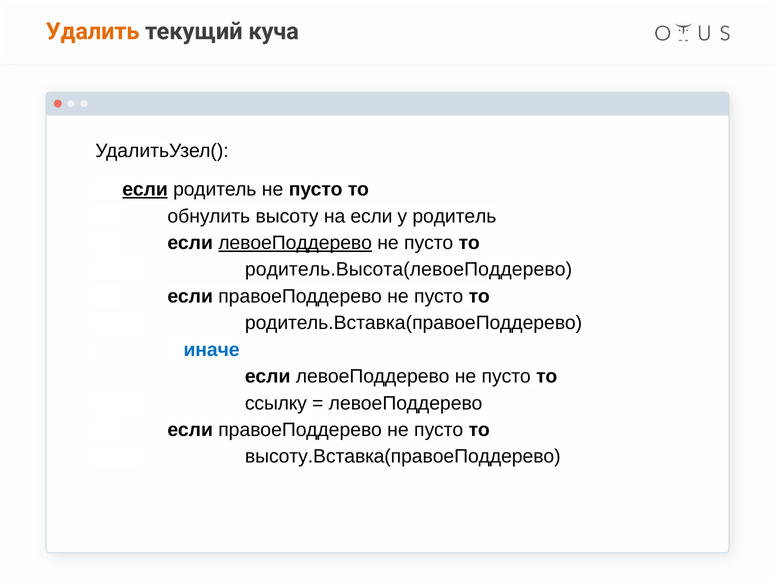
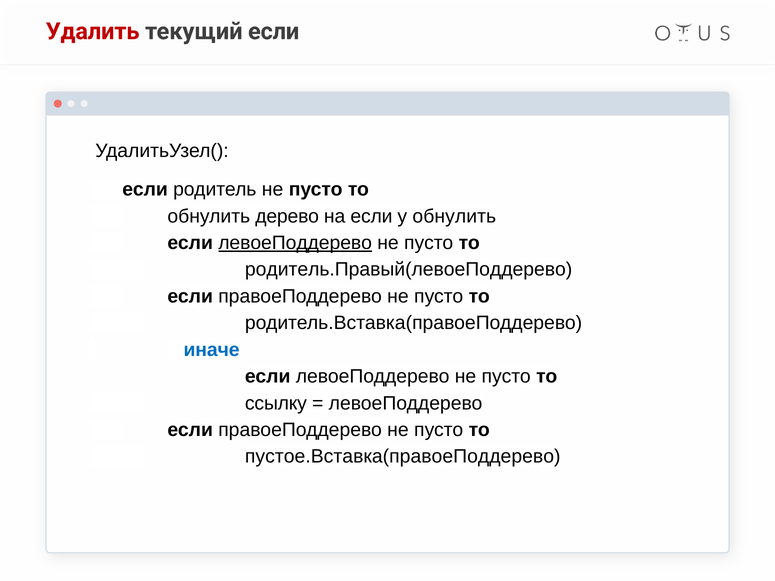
Удалить colour: orange -> red
текущий куча: куча -> если
если at (145, 189) underline: present -> none
высоту: высоту -> дерево
у родитель: родитель -> обнулить
родитель.Высота(левоеПоддерево: родитель.Высота(левоеПоддерево -> родитель.Правый(левоеПоддерево
высоту.Вставка(правоеПоддерево: высоту.Вставка(правоеПоддерево -> пустое.Вставка(правоеПоддерево
